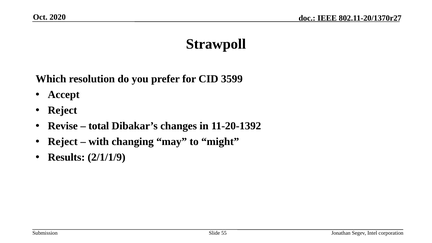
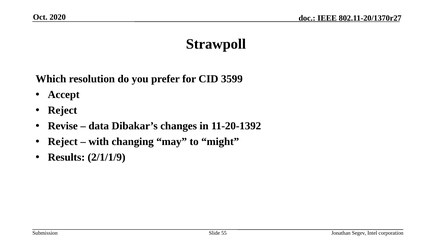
total: total -> data
